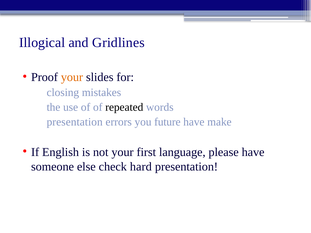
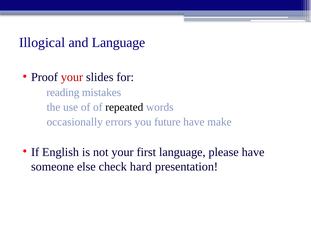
and Gridlines: Gridlines -> Language
your at (72, 77) colour: orange -> red
closing: closing -> reading
presentation at (75, 122): presentation -> occasionally
